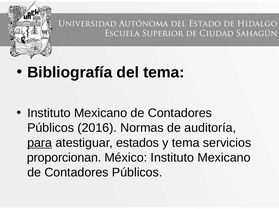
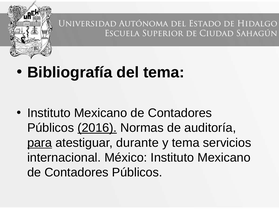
2016 underline: none -> present
estados: estados -> durante
proporcionan: proporcionan -> internacional
